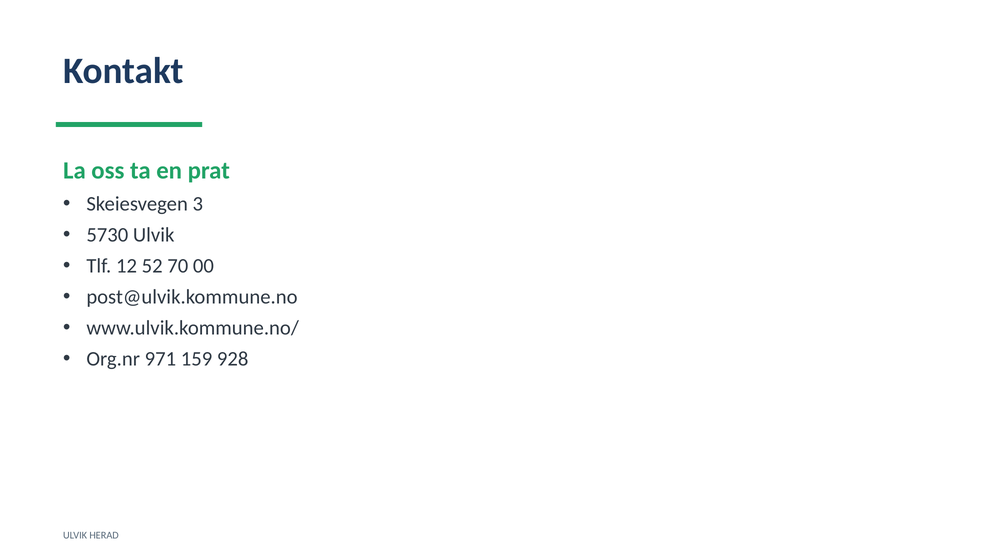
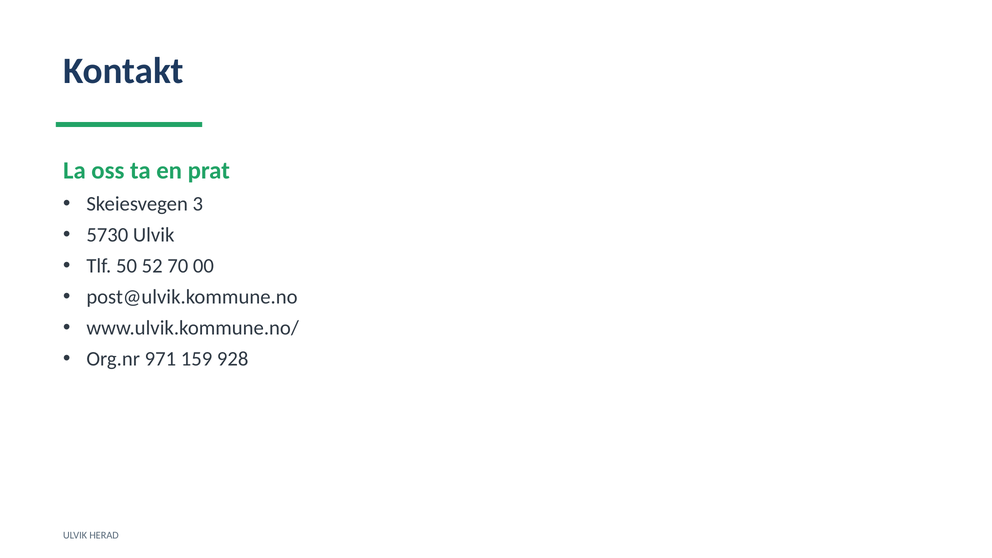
12: 12 -> 50
